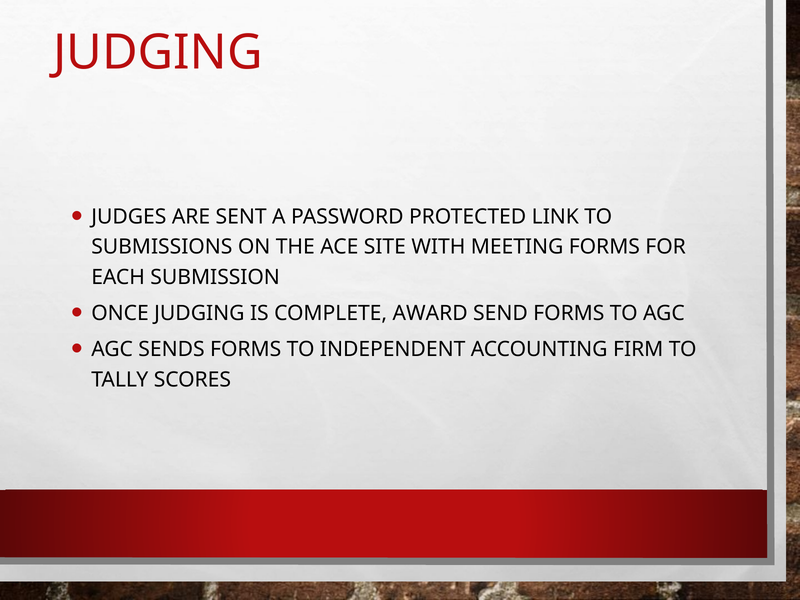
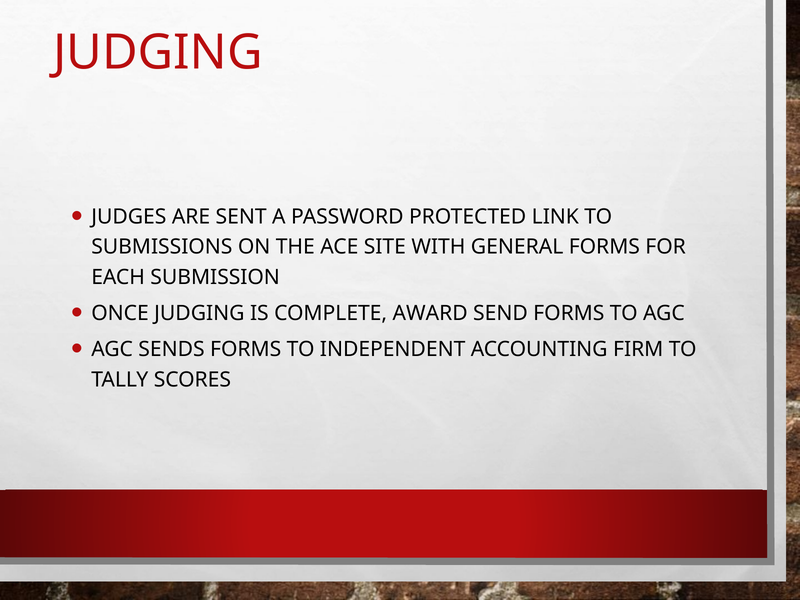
MEETING: MEETING -> GENERAL
